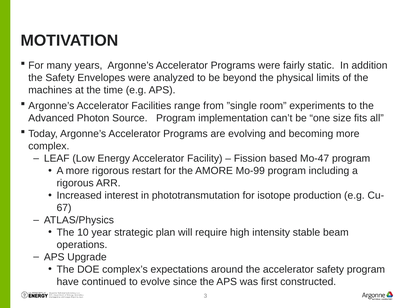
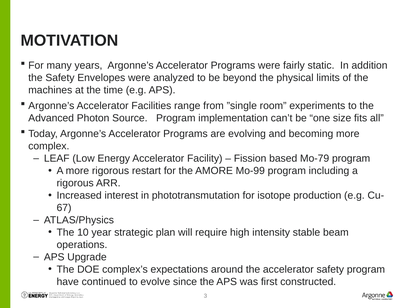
Mo-47: Mo-47 -> Mo-79
